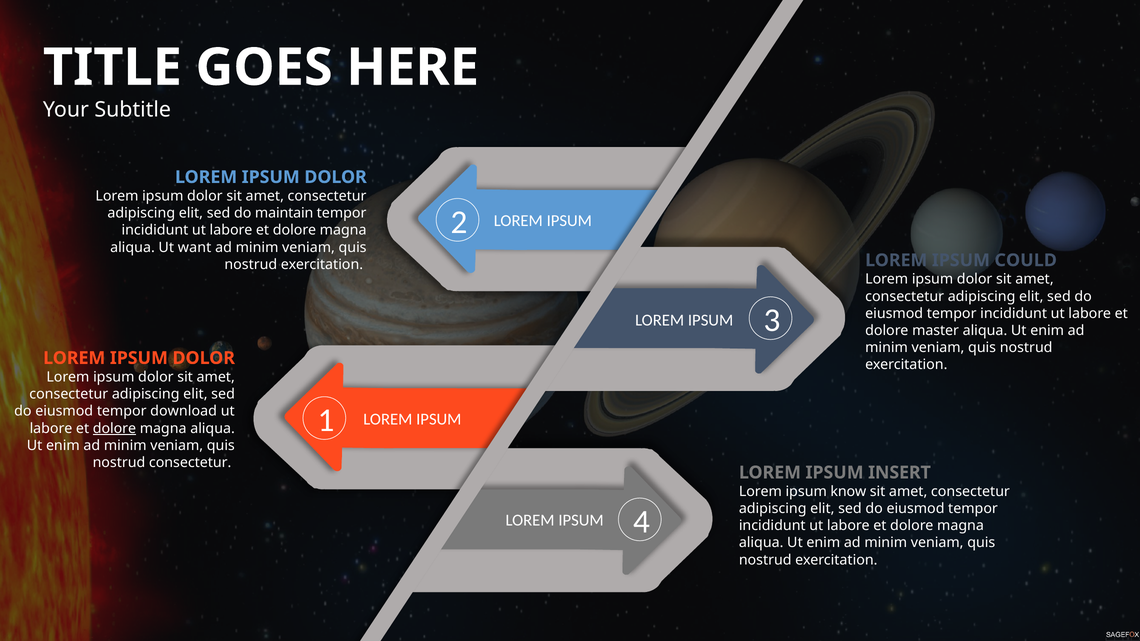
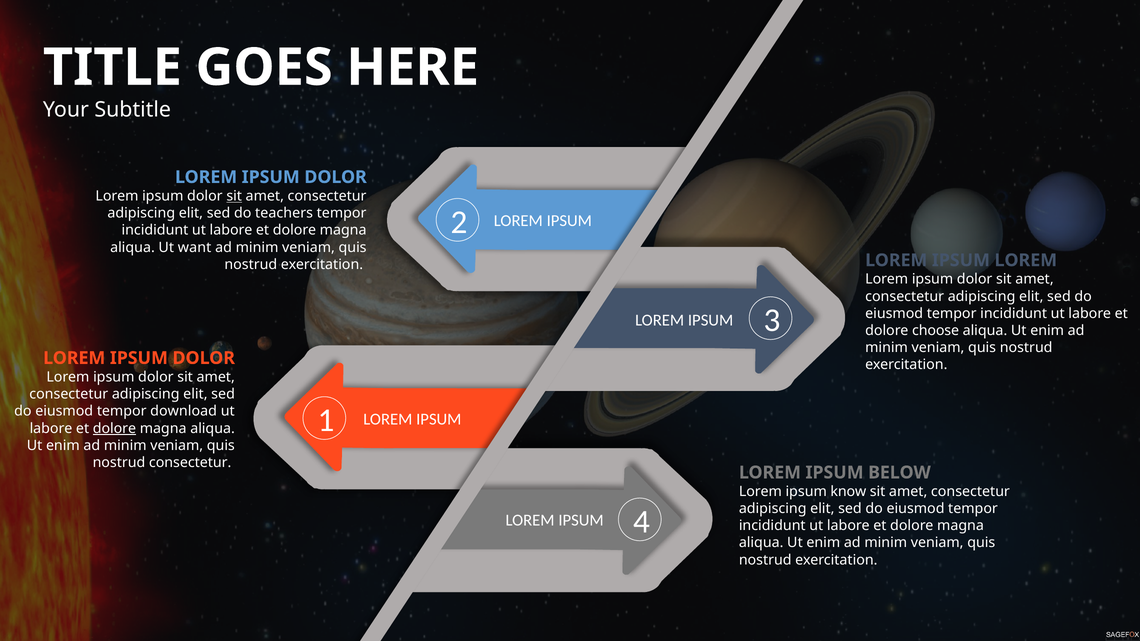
sit at (234, 196) underline: none -> present
maintain: maintain -> teachers
IPSUM COULD: COULD -> LOREM
master: master -> choose
INSERT: INSERT -> BELOW
